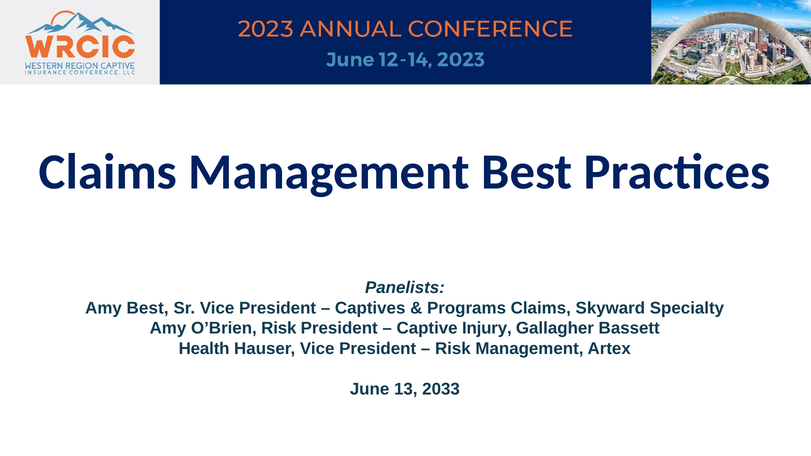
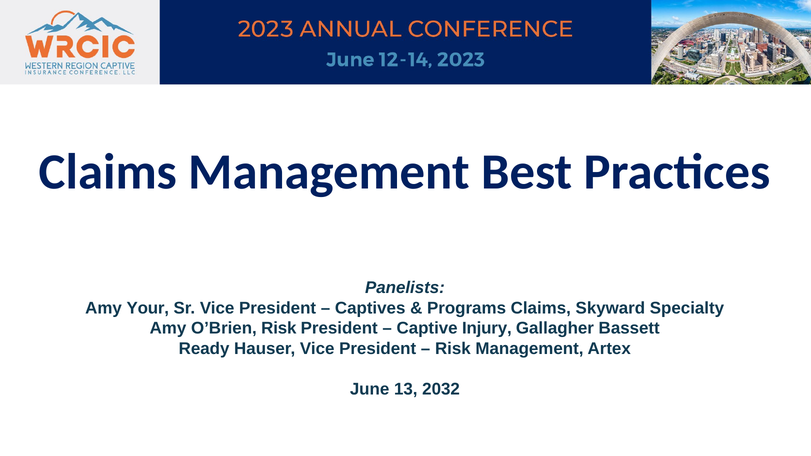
Amy Best: Best -> Your
Health: Health -> Ready
2033: 2033 -> 2032
